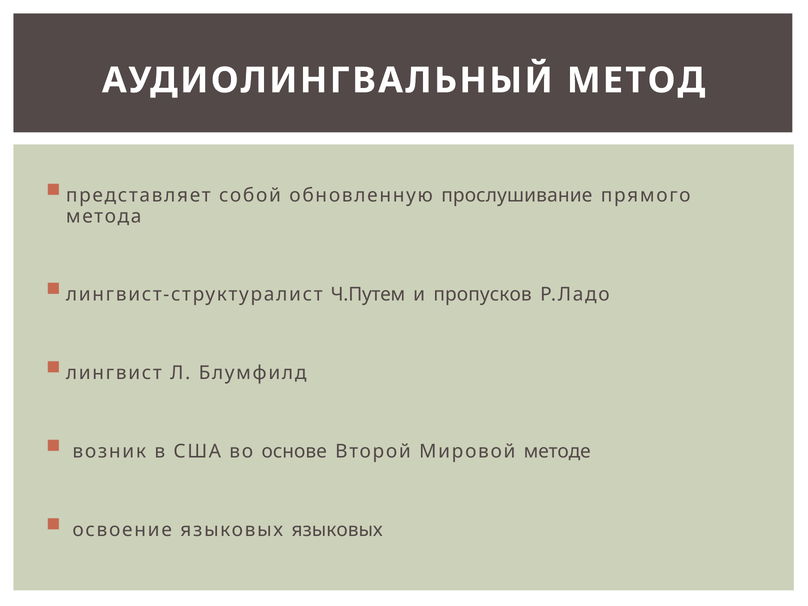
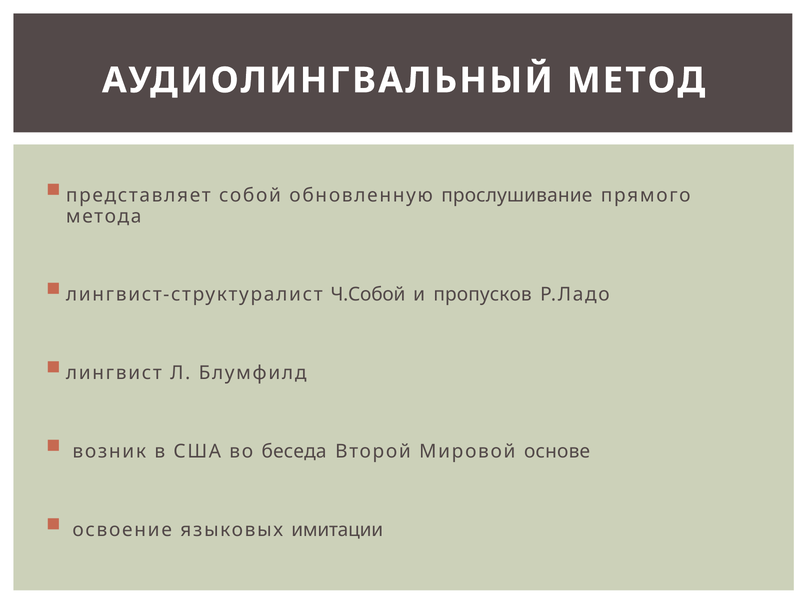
Ч.Путем: Ч.Путем -> Ч.Собой
основе: основе -> беседа
методе: методе -> основе
языковых языковых: языковых -> имитации
